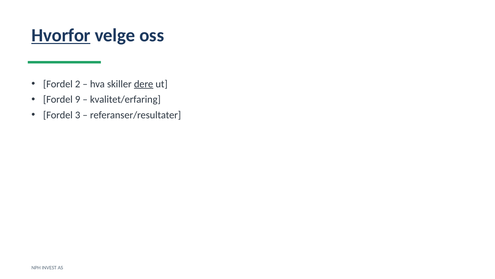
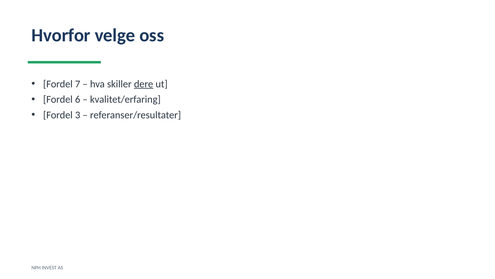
Hvorfor underline: present -> none
2: 2 -> 7
9: 9 -> 6
